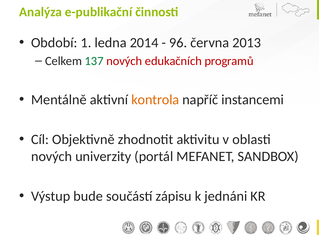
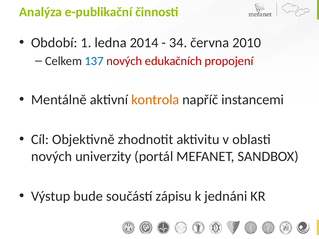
96: 96 -> 34
2013: 2013 -> 2010
137 colour: green -> blue
programů: programů -> propojení
